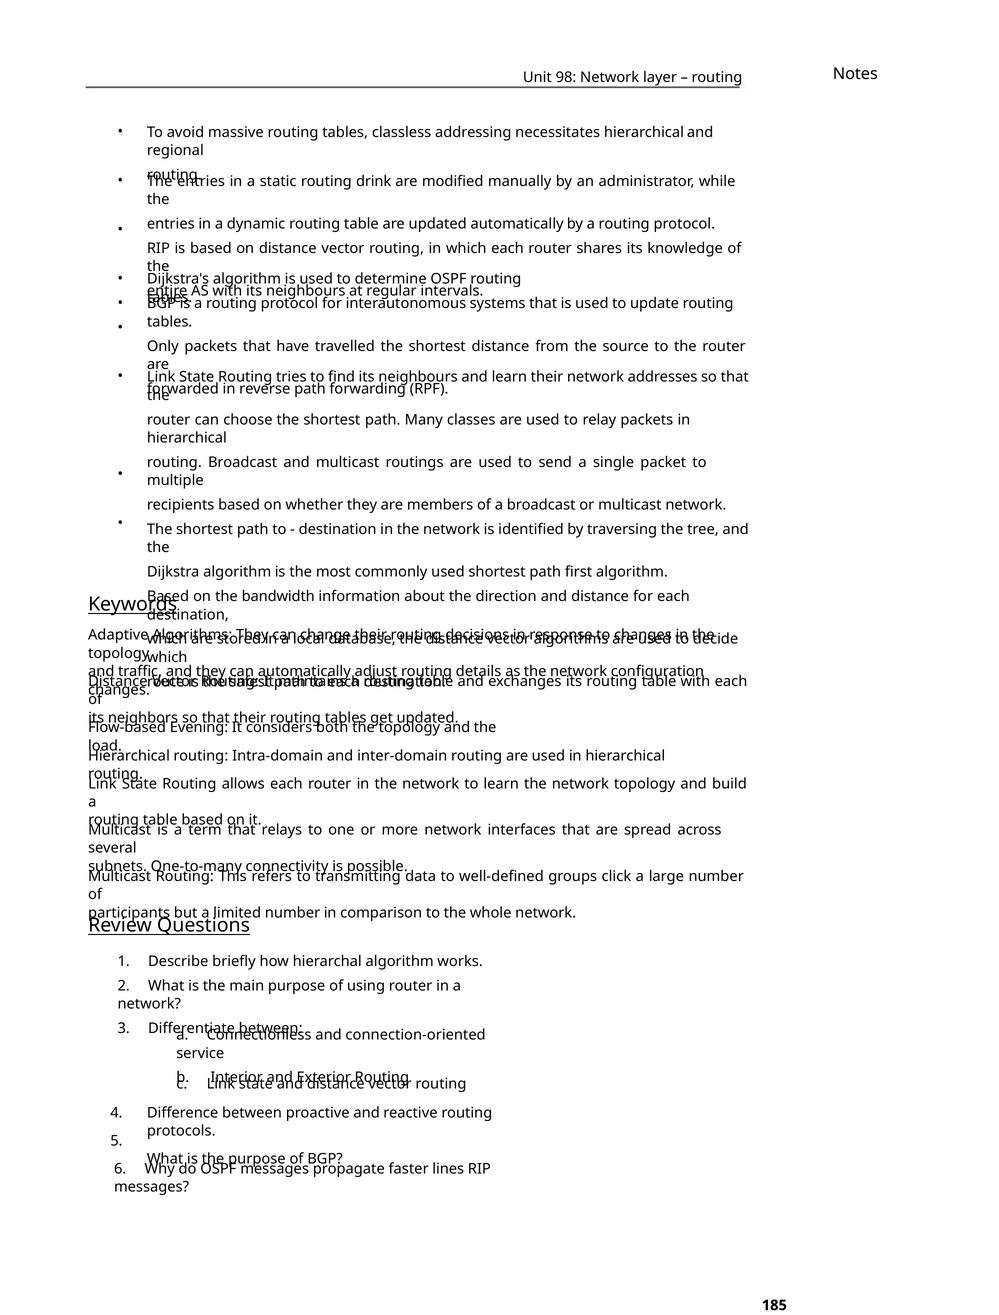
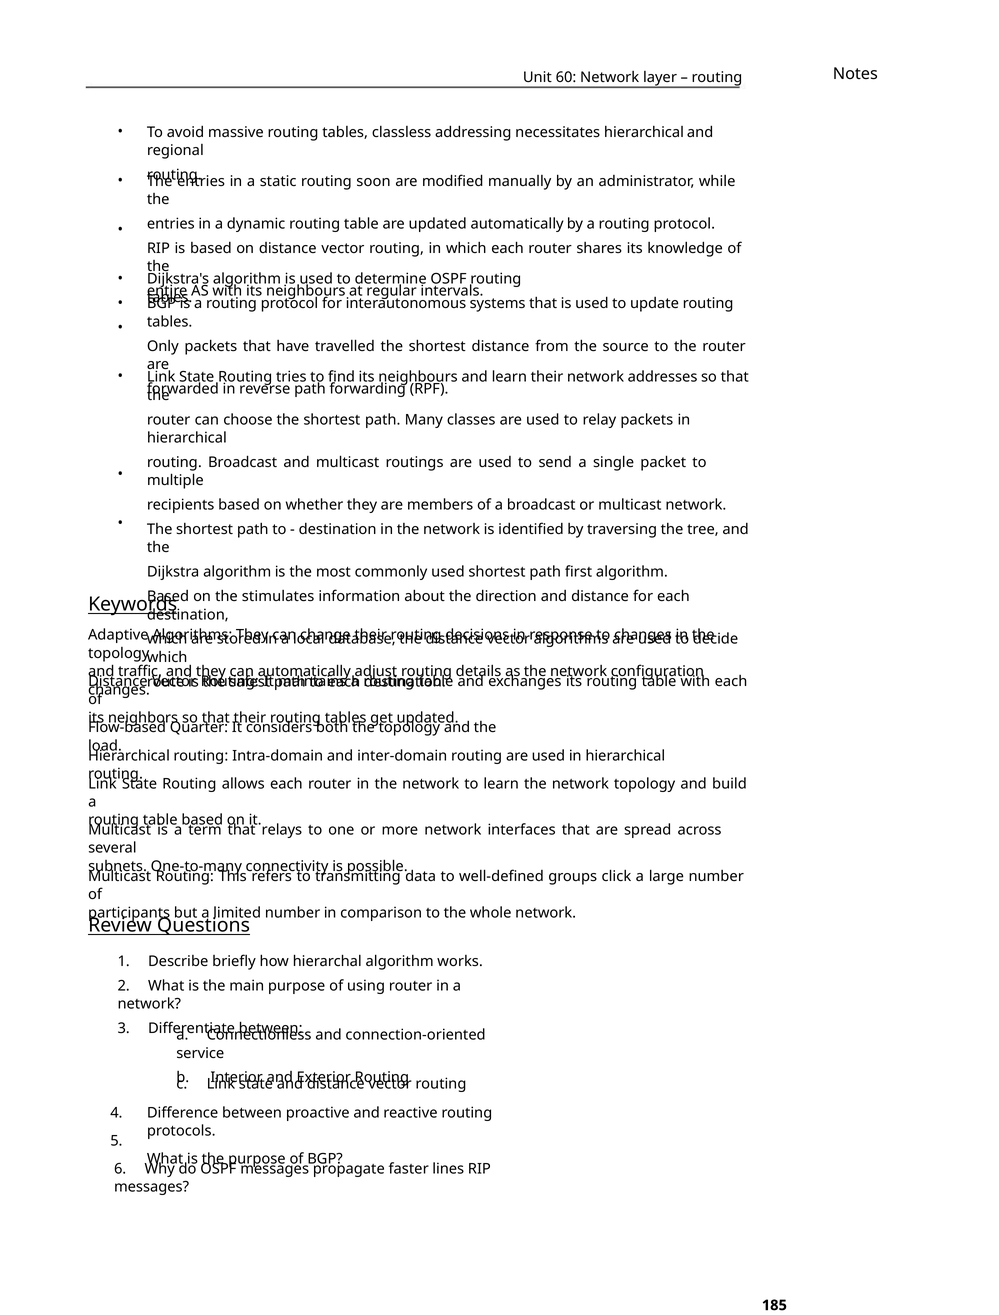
98: 98 -> 60
drink: drink -> soon
bandwidth: bandwidth -> stimulates
Evening: Evening -> Quarter
